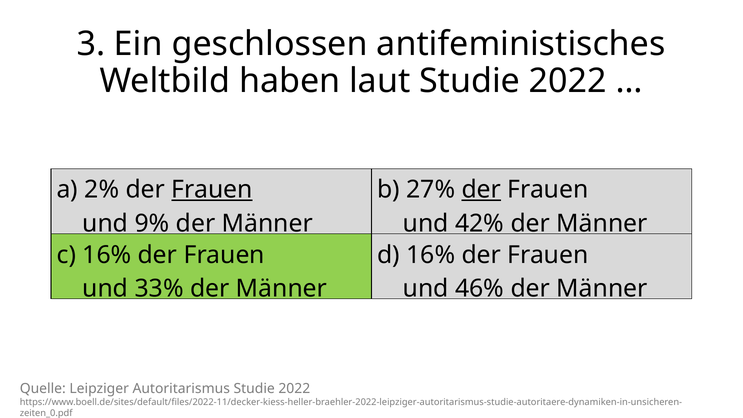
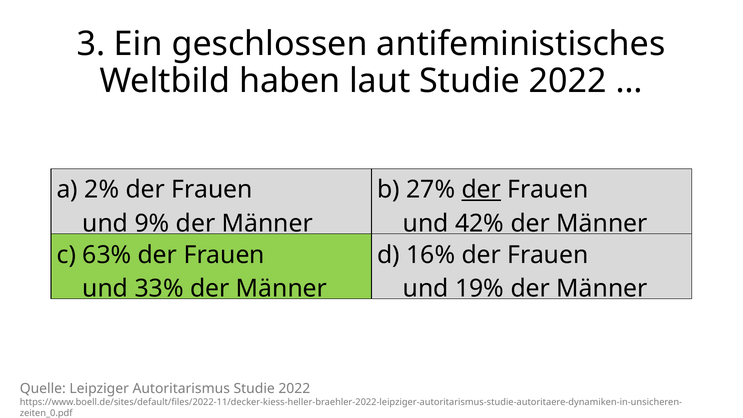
Frauen at (212, 190) underline: present -> none
c 16%: 16% -> 63%
46%: 46% -> 19%
